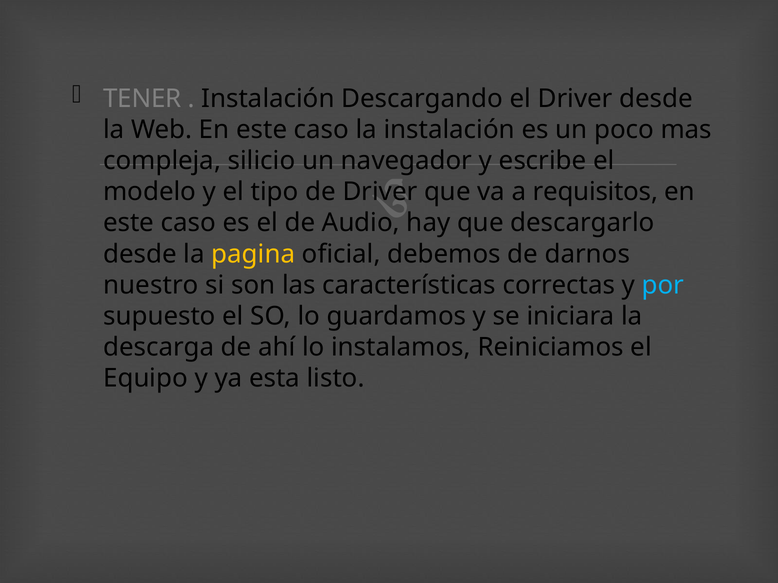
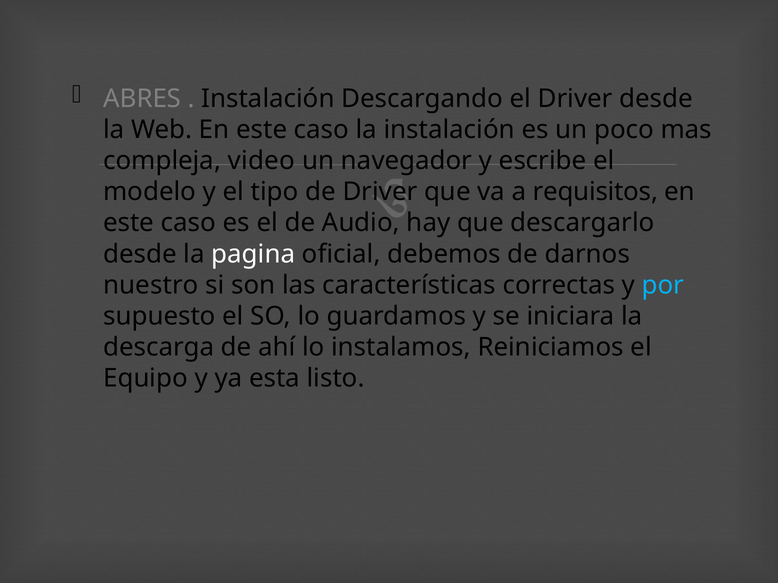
TENER: TENER -> ABRES
silicio: silicio -> video
pagina colour: yellow -> white
